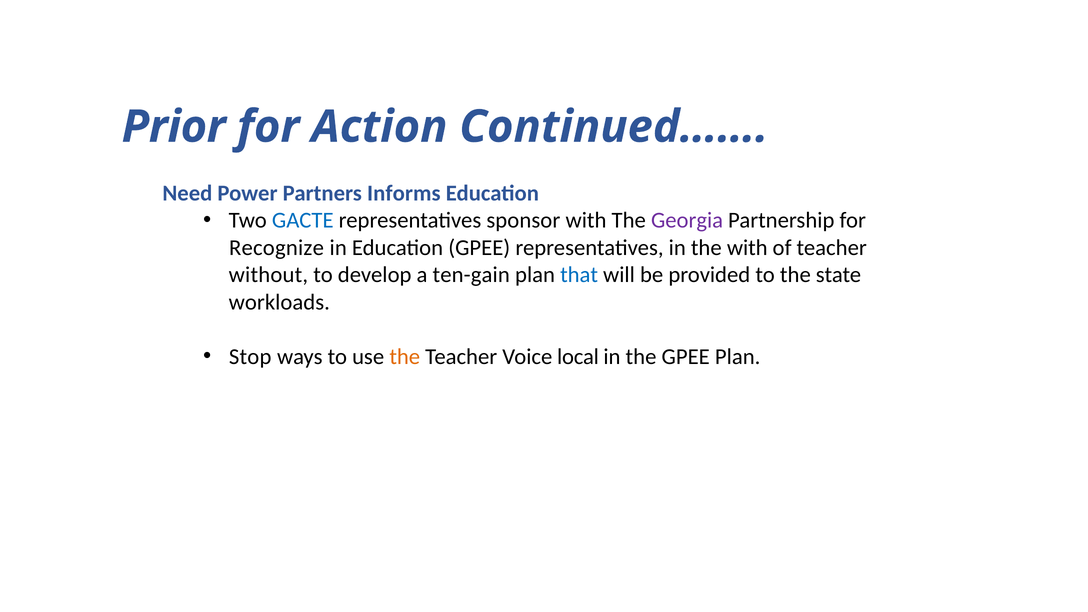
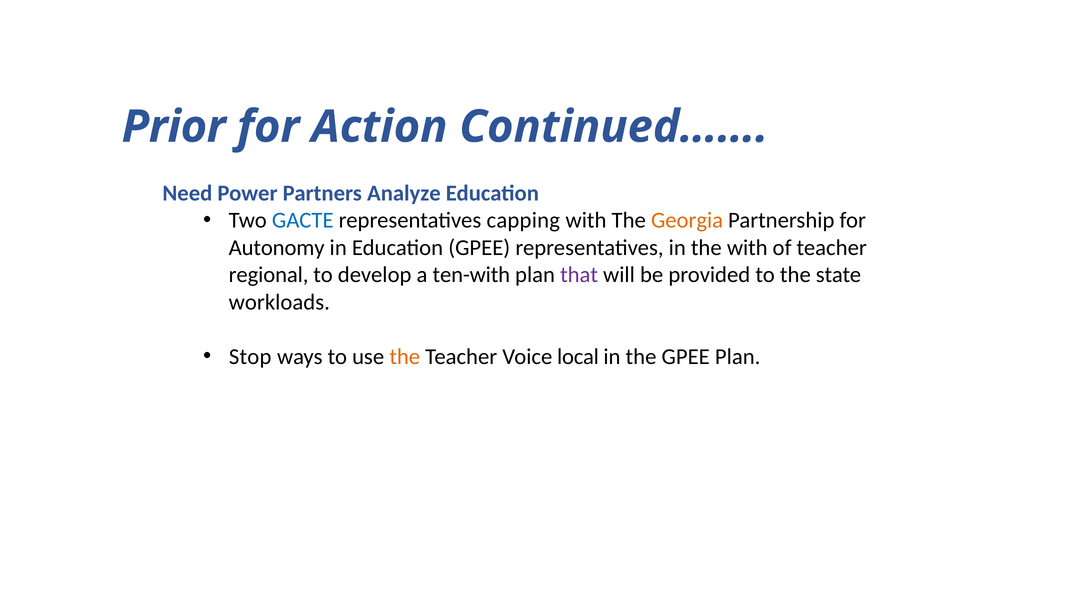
Informs: Informs -> Analyze
sponsor: sponsor -> capping
Georgia colour: purple -> orange
Recognize: Recognize -> Autonomy
without: without -> regional
ten-gain: ten-gain -> ten-with
that colour: blue -> purple
